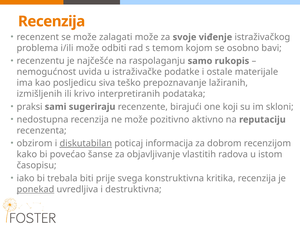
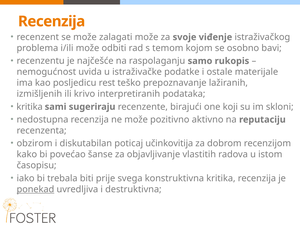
siva: siva -> rest
praksi at (30, 107): praksi -> kritika
diskutabilan underline: present -> none
informacija: informacija -> učinkovitija
